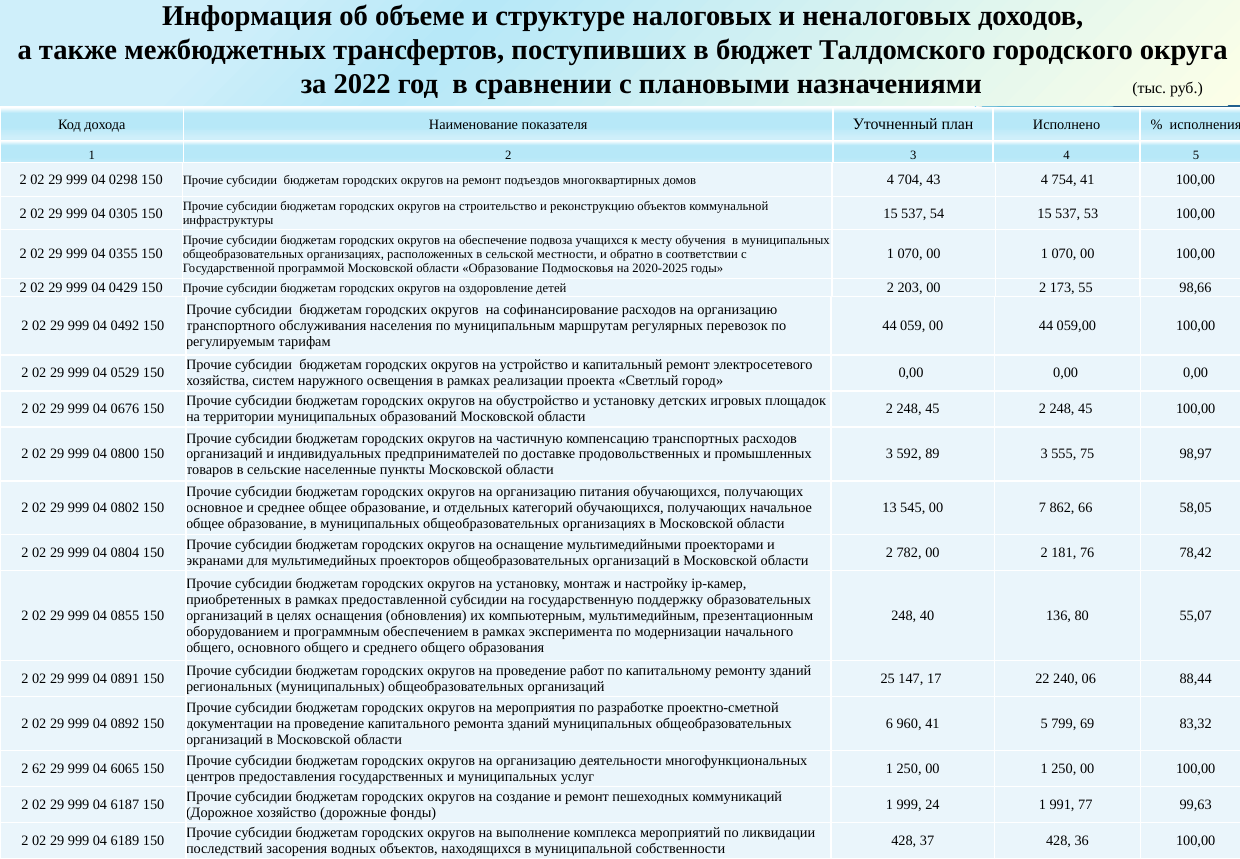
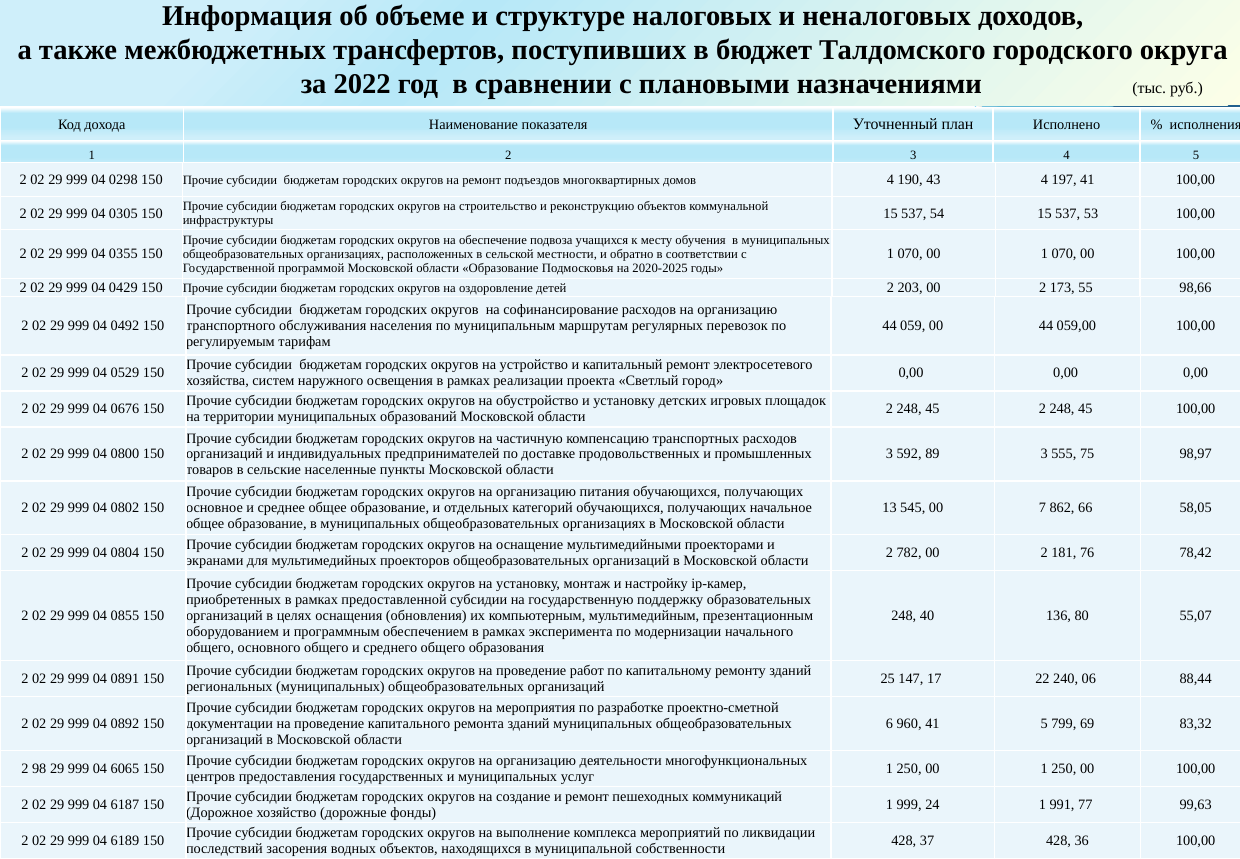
704: 704 -> 190
754: 754 -> 197
62: 62 -> 98
